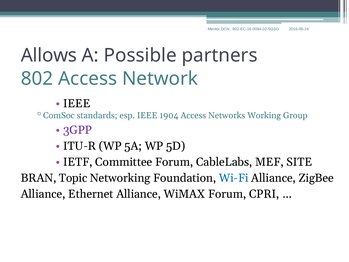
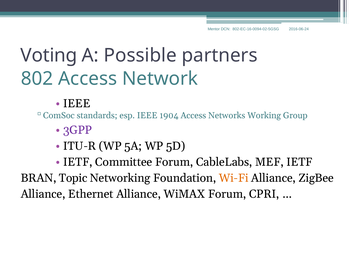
Allows: Allows -> Voting
MEF SITE: SITE -> IETF
Wi-Fi colour: blue -> orange
